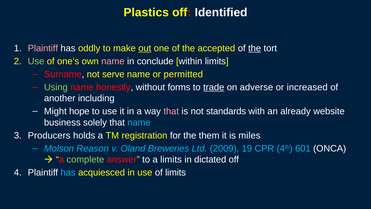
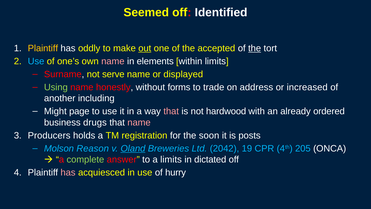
Plastics: Plastics -> Seemed
Plaintiff at (43, 48) colour: pink -> yellow
Use at (36, 61) colour: light green -> light blue
conclude: conclude -> elements
permitted: permitted -> displayed
trade underline: present -> none
adverse: adverse -> address
hope: hope -> page
standards: standards -> hardwood
website: website -> ordered
solely: solely -> drugs
name at (139, 122) colour: light blue -> pink
them: them -> soon
miles: miles -> posts
Oland underline: none -> present
2009: 2009 -> 2042
601: 601 -> 205
has at (68, 172) colour: light blue -> pink
of limits: limits -> hurry
